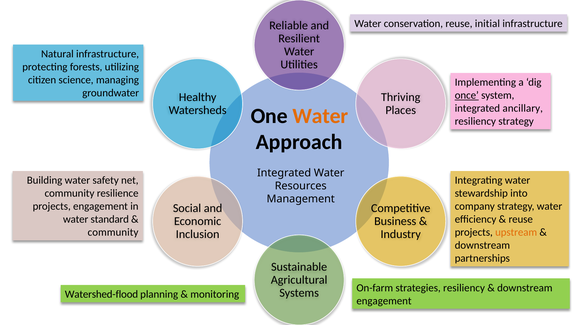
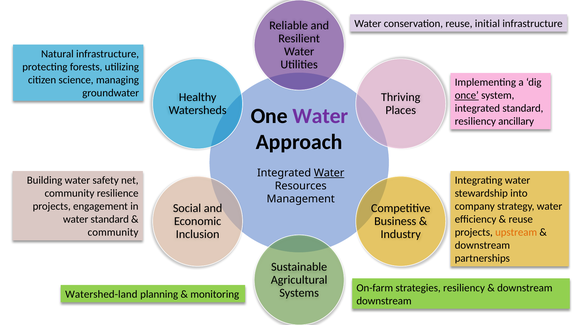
integrated ancillary: ancillary -> standard
Water at (320, 116) colour: orange -> purple
resiliency strategy: strategy -> ancillary
Water at (329, 173) underline: none -> present
Watershed-flood: Watershed-flood -> Watershed-land
engagement at (384, 300): engagement -> downstream
